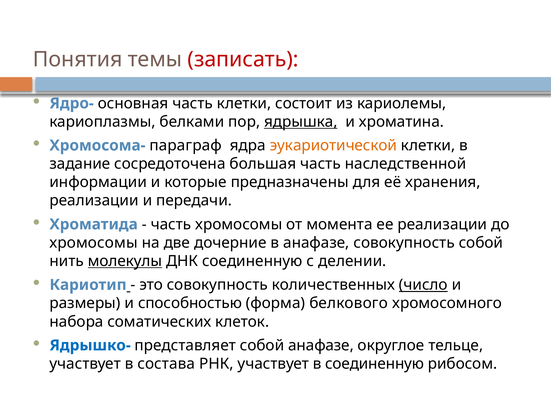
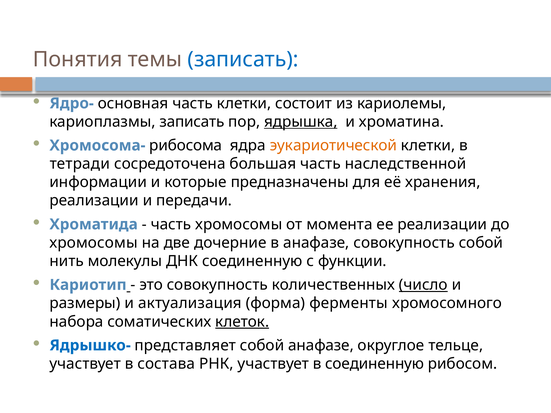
записать at (243, 60) colour: red -> blue
кариоплазмы белками: белками -> записать
параграф: параграф -> рибосома
задание: задание -> тетради
молекулы underline: present -> none
делении: делении -> функции
способностью: способностью -> актуализация
белкового: белкового -> ферменты
клеток underline: none -> present
